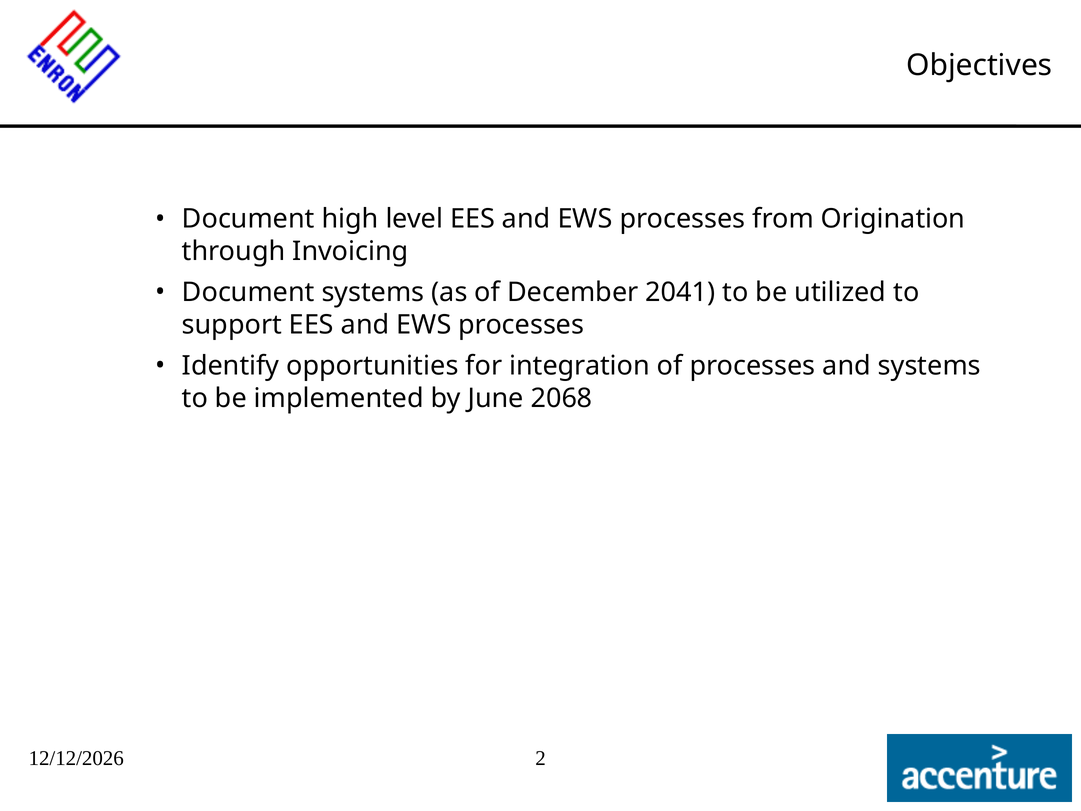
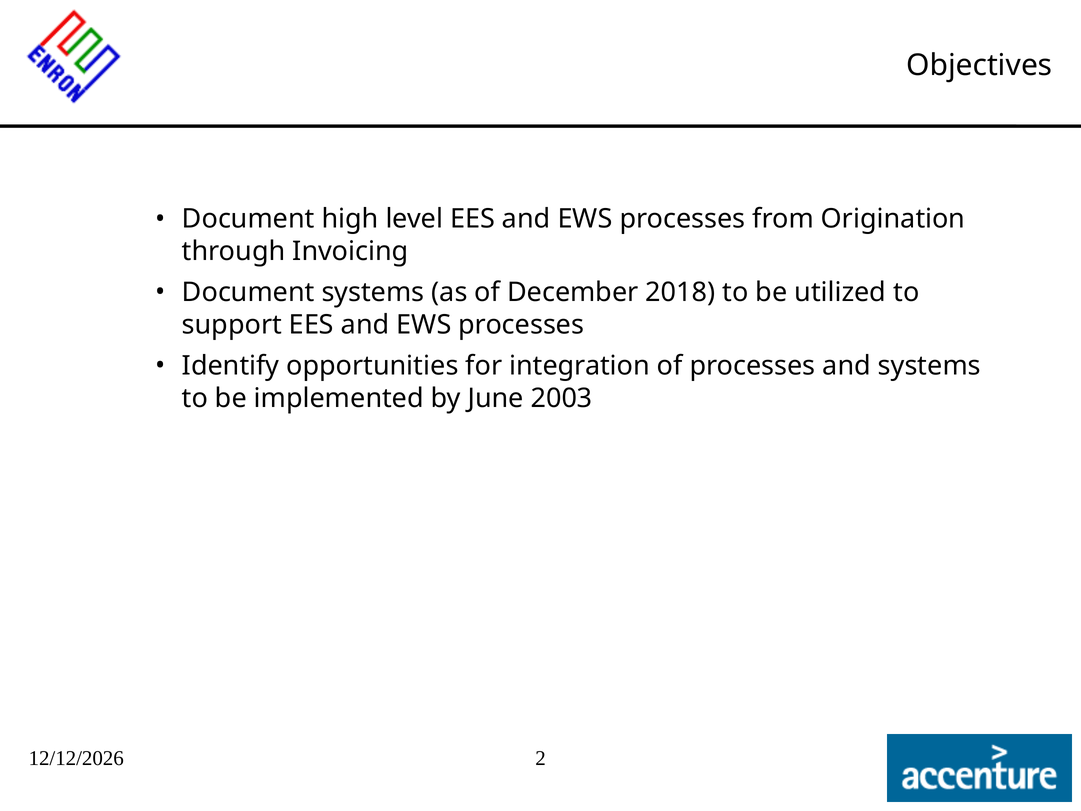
2041: 2041 -> 2018
2068: 2068 -> 2003
